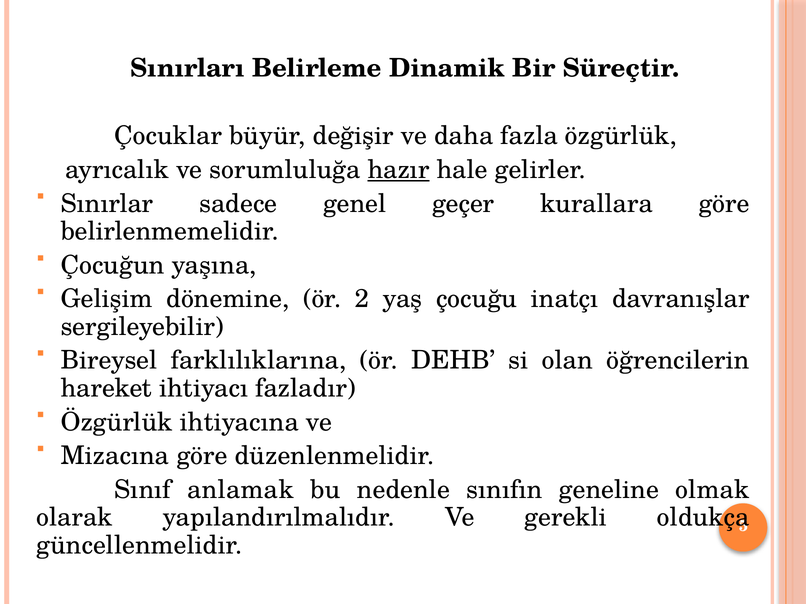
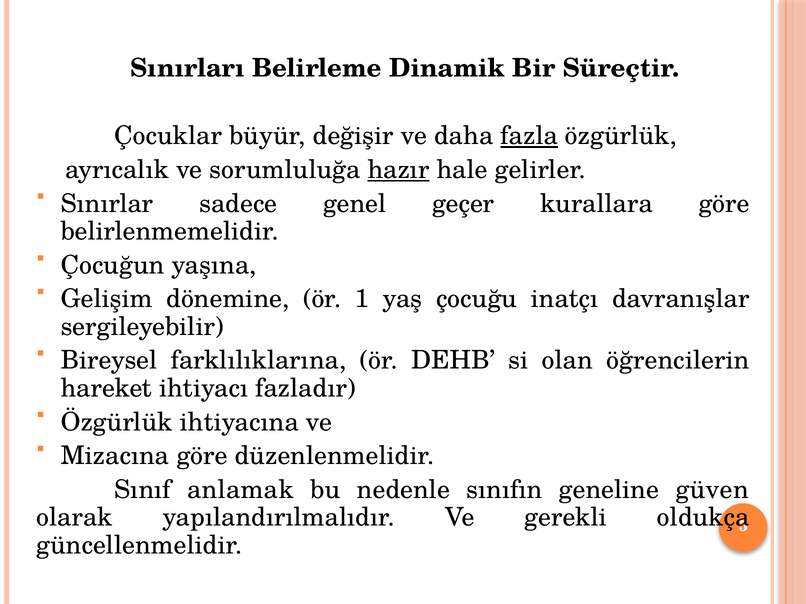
fazla underline: none -> present
2: 2 -> 1
olmak: olmak -> güven
